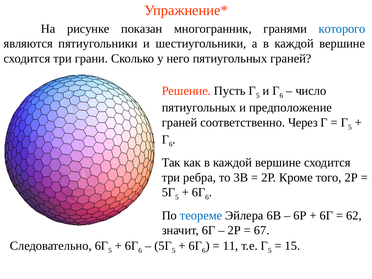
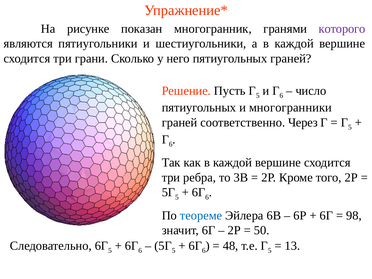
которого colour: blue -> purple
предположение: предположение -> многогранники
62: 62 -> 98
67: 67 -> 50
11: 11 -> 48
15: 15 -> 13
